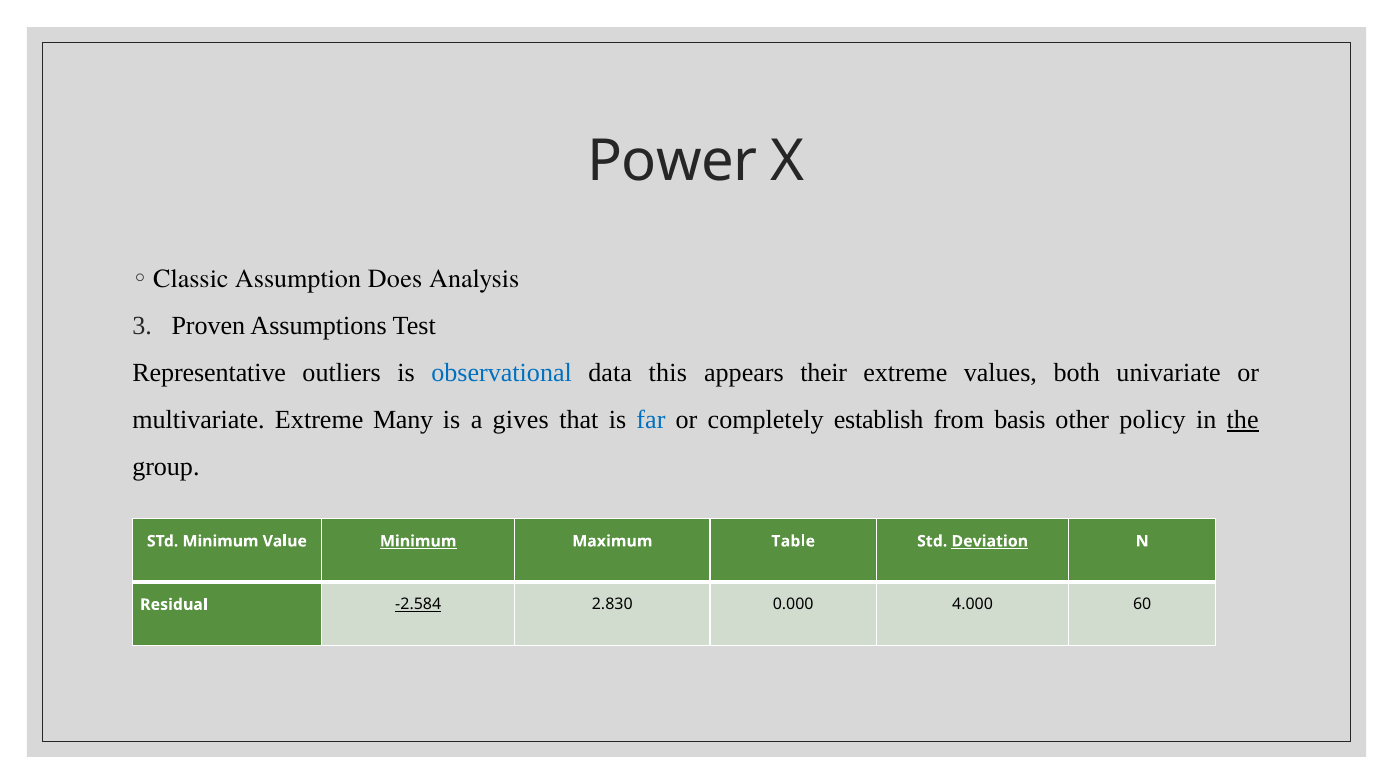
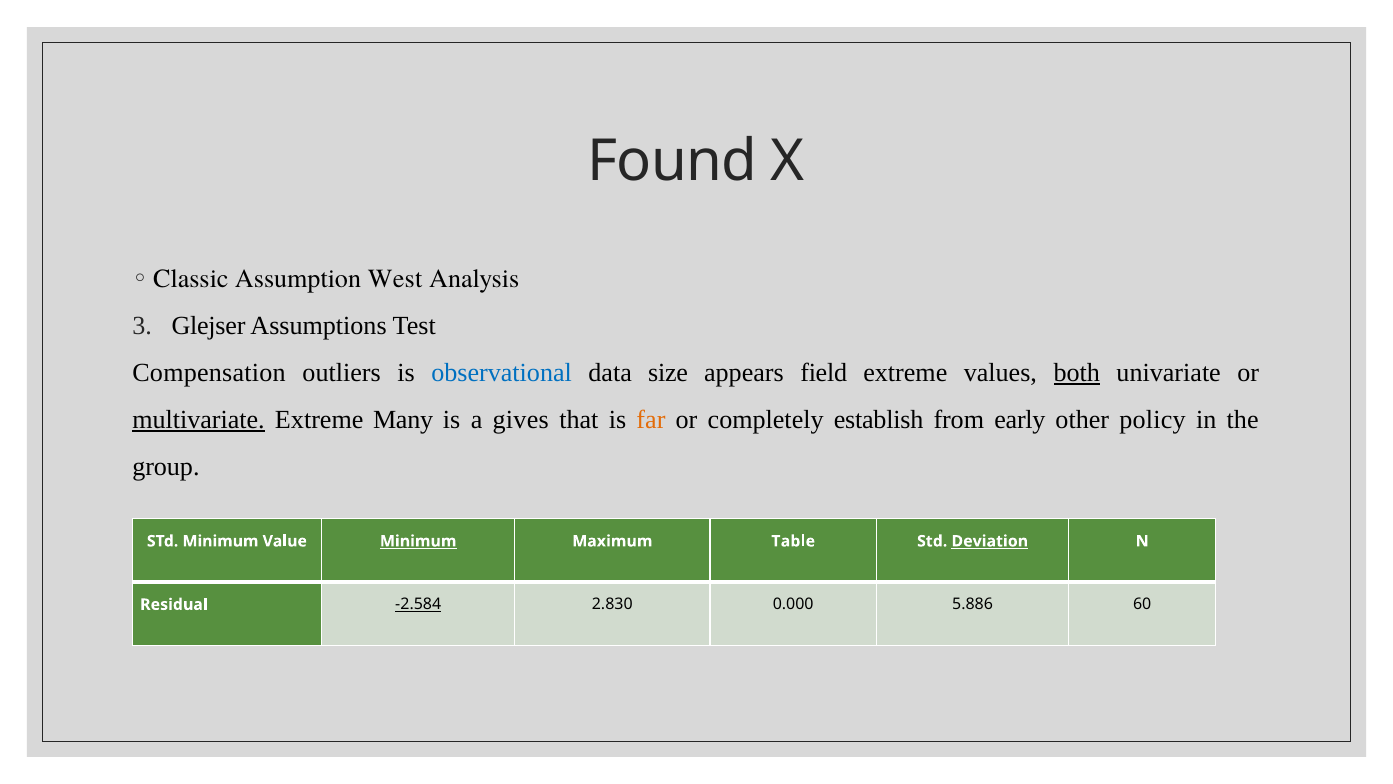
Power: Power -> Found
Does: Does -> West
Proven: Proven -> Glejser
Representative: Representative -> Compensation
this: this -> size
their: their -> field
both underline: none -> present
multivariate underline: none -> present
far colour: blue -> orange
basis: basis -> early
the underline: present -> none
4.000: 4.000 -> 5.886
